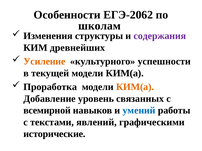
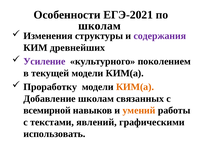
ЕГЭ-2062: ЕГЭ-2062 -> ЕГЭ-2021
Усиление colour: orange -> purple
успешности: успешности -> поколением
Проработка: Проработка -> Проработку
Добавление уровень: уровень -> школам
умений colour: blue -> orange
исторические: исторические -> использовать
